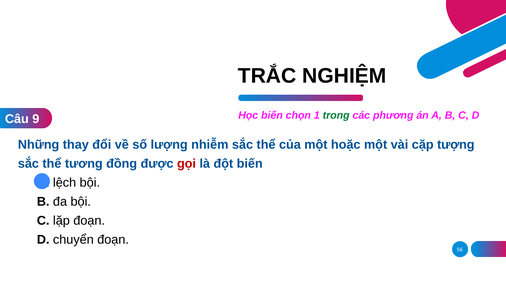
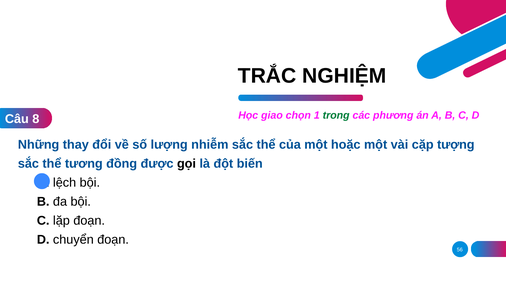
Học biến: biến -> giao
9: 9 -> 8
gọi colour: red -> black
